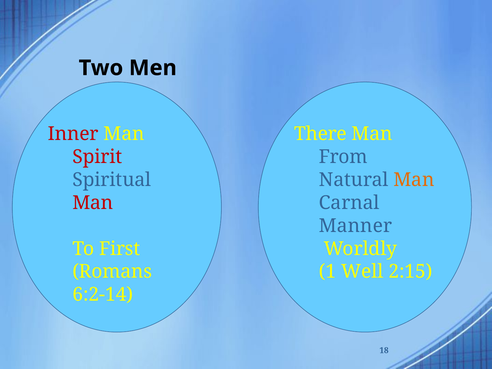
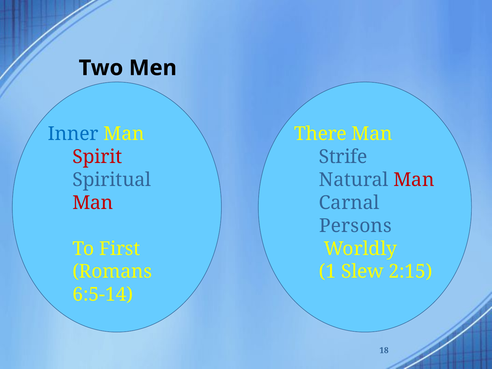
Inner colour: red -> blue
From: From -> Strife
Man at (414, 180) colour: orange -> red
Manner: Manner -> Persons
Well: Well -> Slew
6:2-14: 6:2-14 -> 6:5-14
